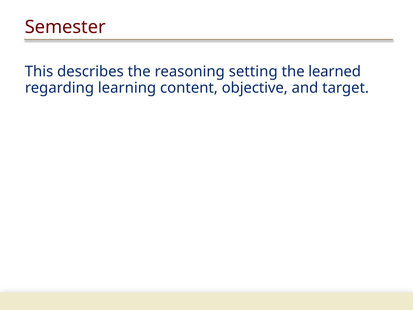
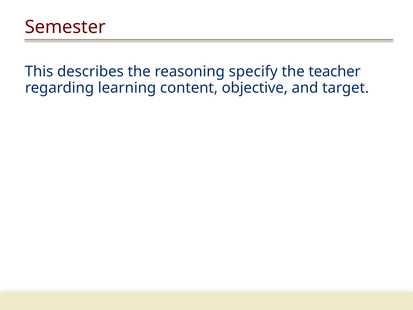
setting: setting -> specify
learned: learned -> teacher
